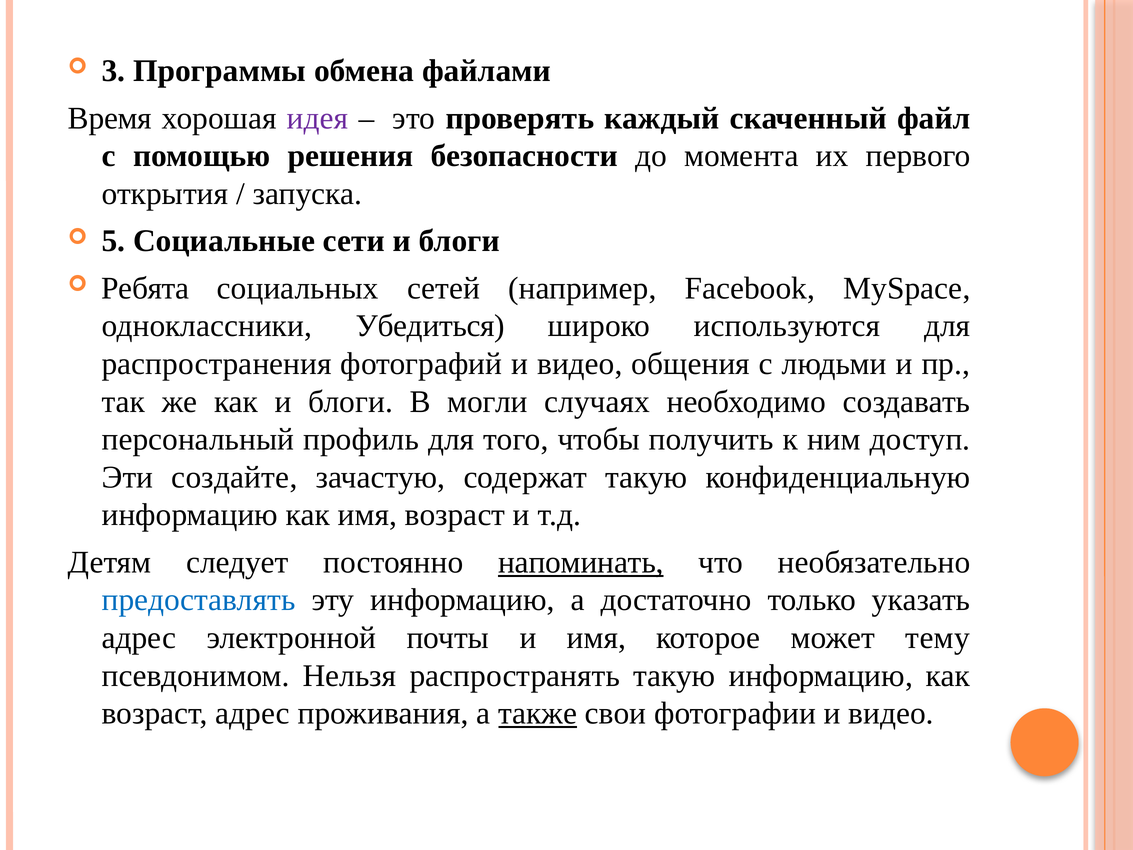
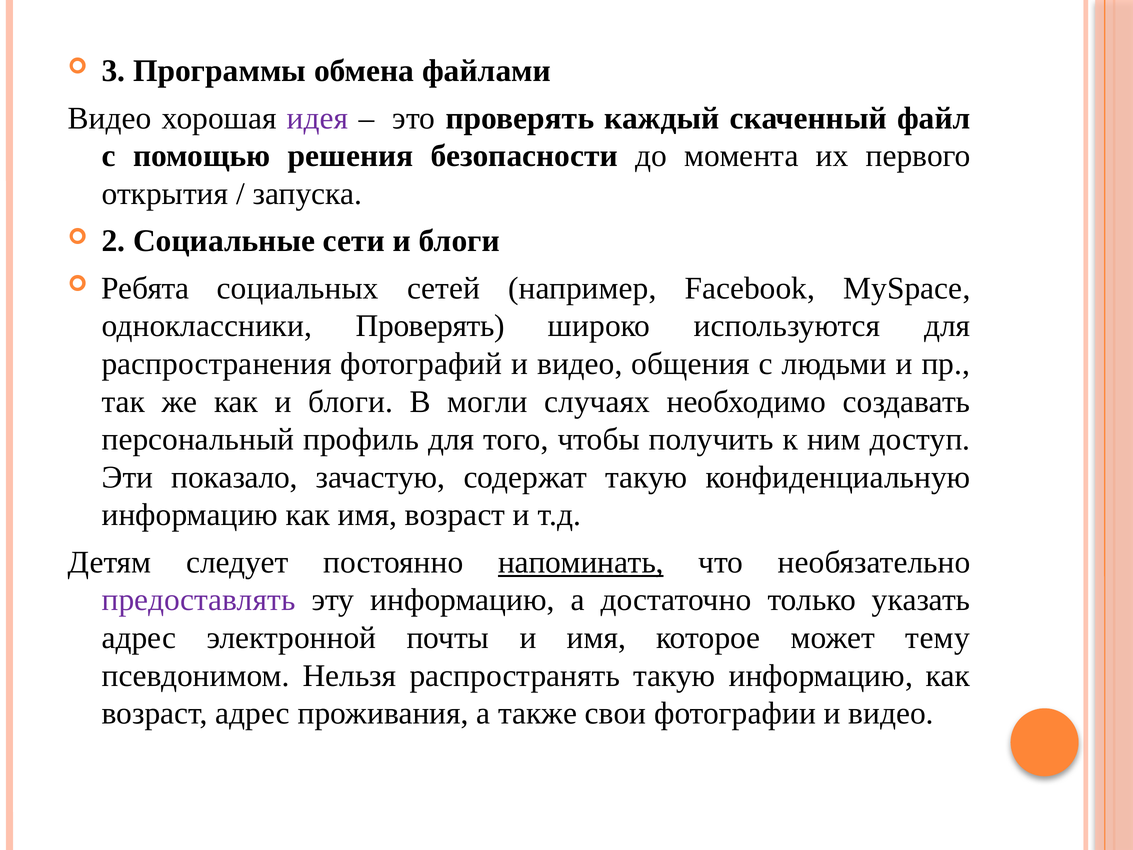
Время at (110, 118): Время -> Видео
5: 5 -> 2
одноклассники Убедиться: Убедиться -> Проверять
создайте: создайте -> показало
предоставлять colour: blue -> purple
также underline: present -> none
